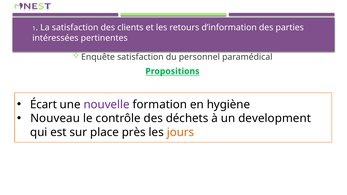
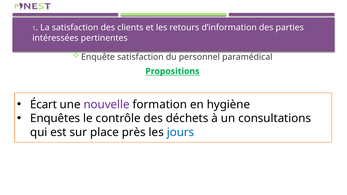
Nouveau: Nouveau -> Enquêtes
development: development -> consultations
jours colour: orange -> blue
